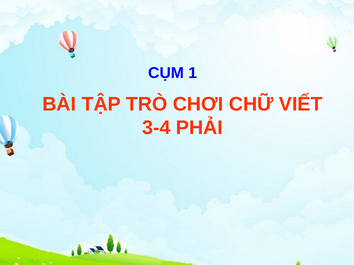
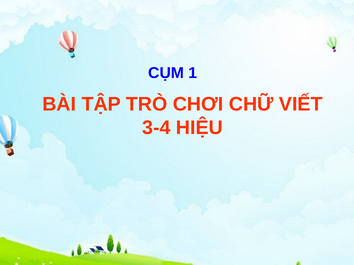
PHẢI: PHẢI -> HIỆU
